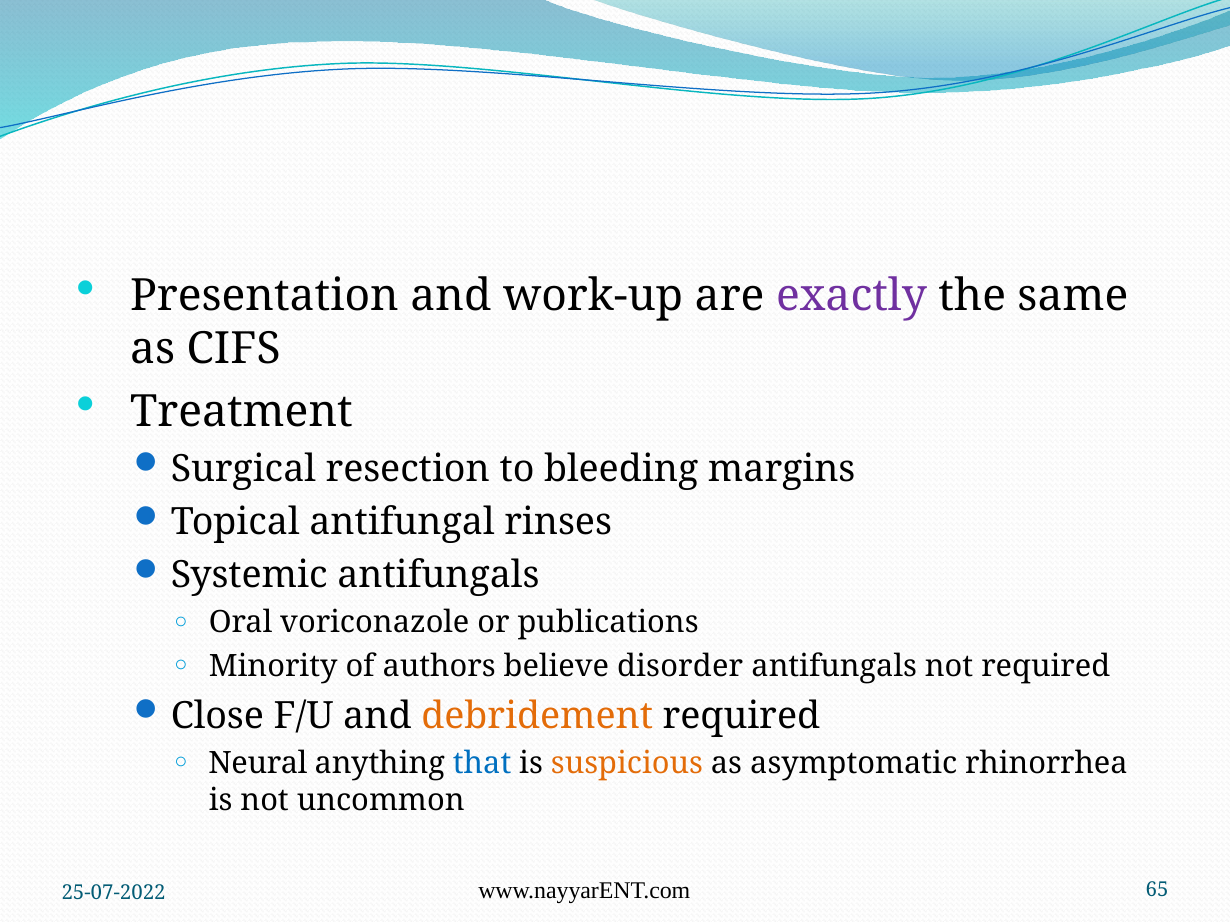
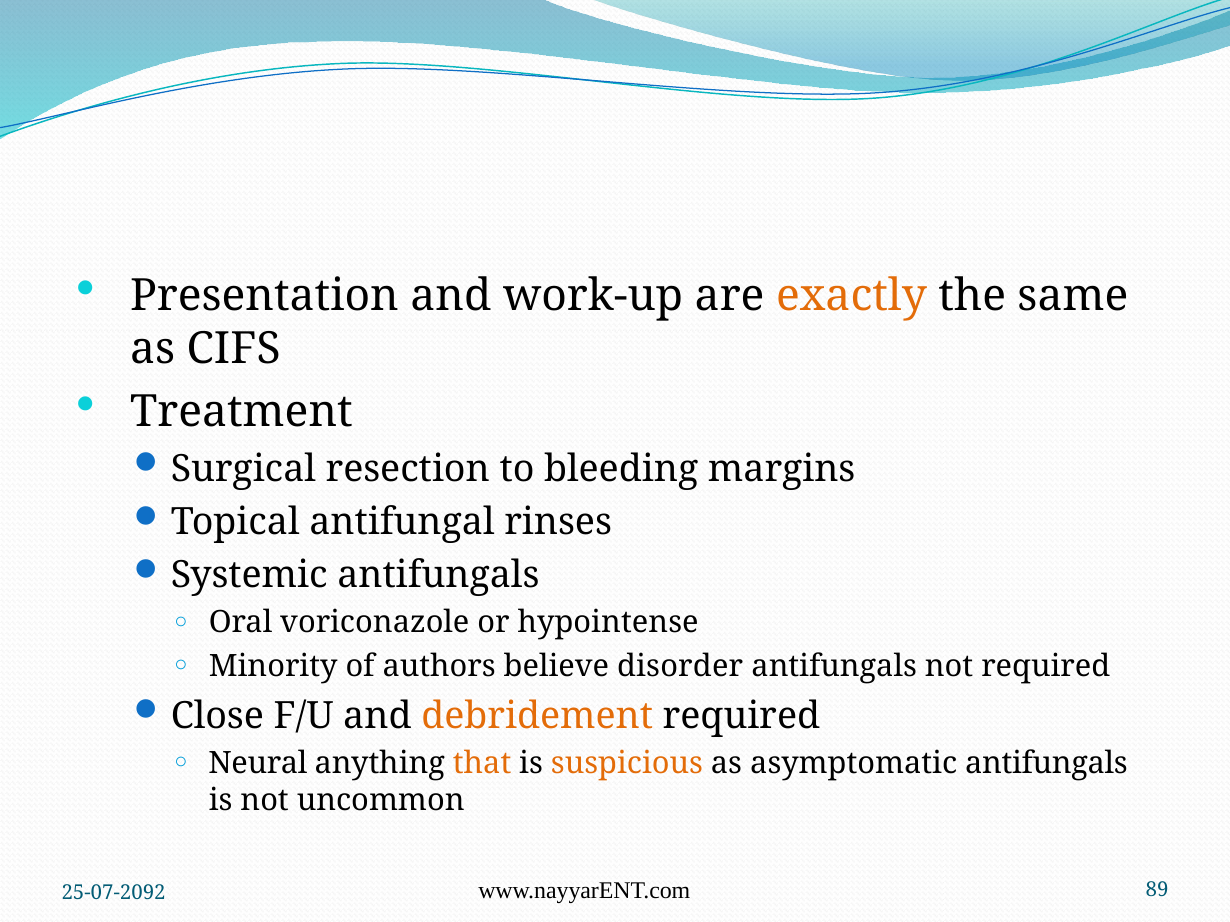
exactly colour: purple -> orange
publications: publications -> hypointense
that colour: blue -> orange
asymptomatic rhinorrhea: rhinorrhea -> antifungals
65: 65 -> 89
25-07-2022: 25-07-2022 -> 25-07-2092
